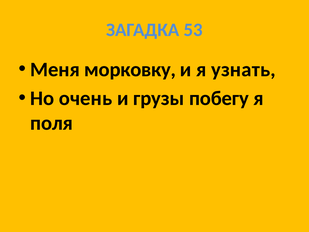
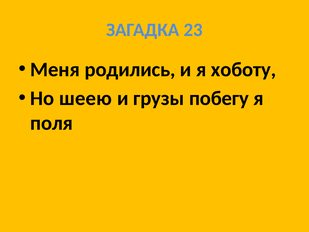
53: 53 -> 23
морковку: морковку -> родились
узнать: узнать -> хоботу
очень: очень -> шеею
